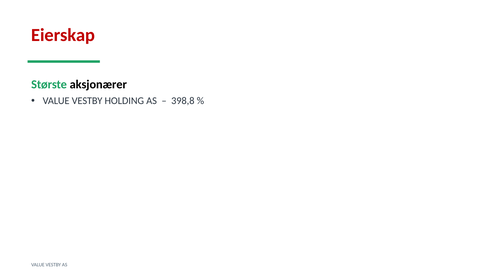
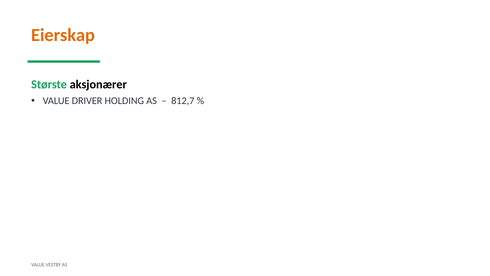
Eierskap colour: red -> orange
VESTBY at (87, 101): VESTBY -> DRIVER
398,8: 398,8 -> 812,7
